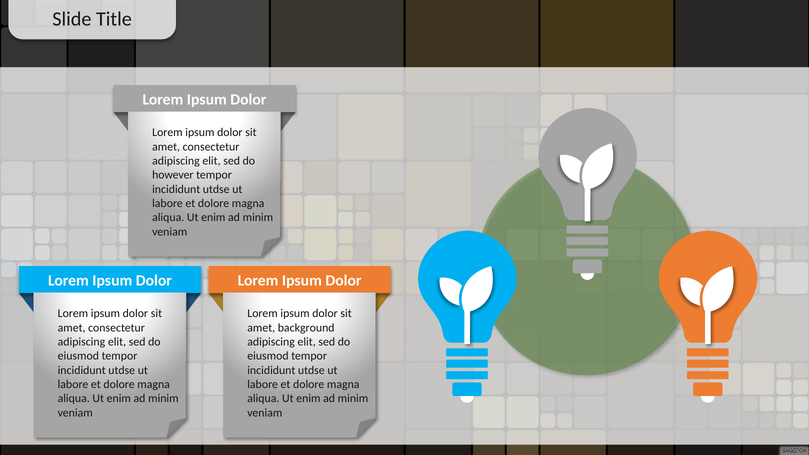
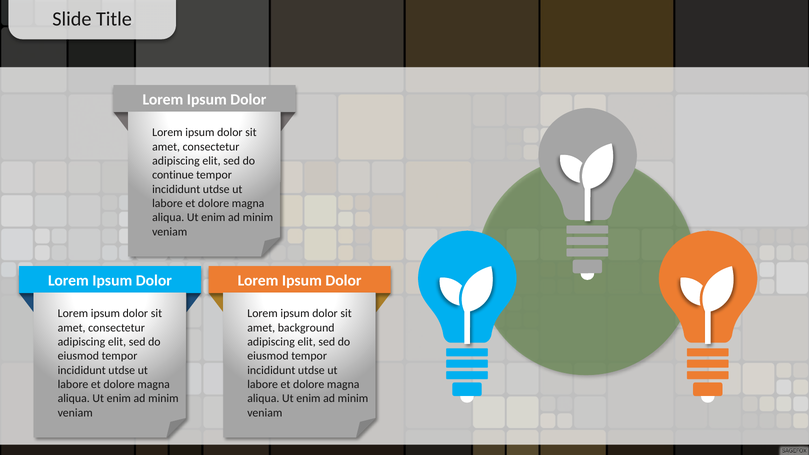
however: however -> continue
